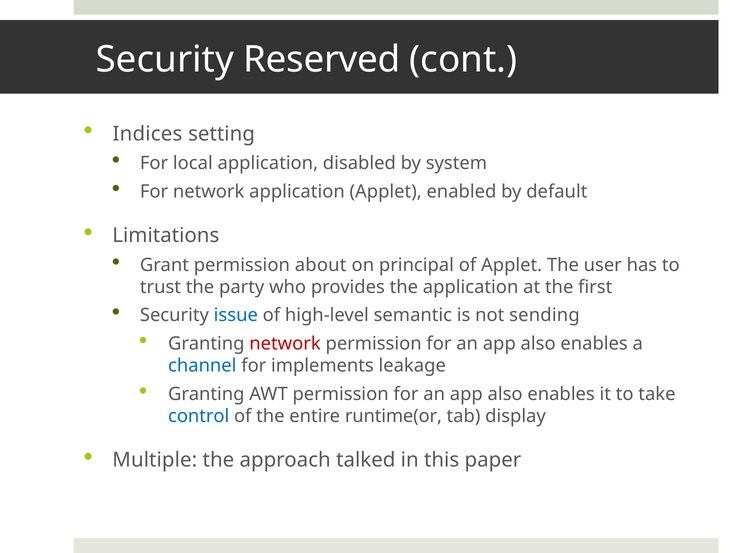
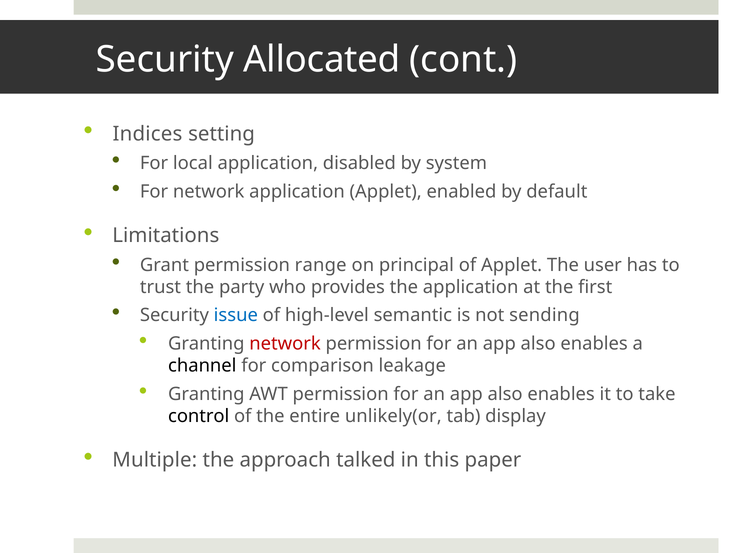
Reserved: Reserved -> Allocated
about: about -> range
channel colour: blue -> black
implements: implements -> comparison
control colour: blue -> black
runtime(or: runtime(or -> unlikely(or
